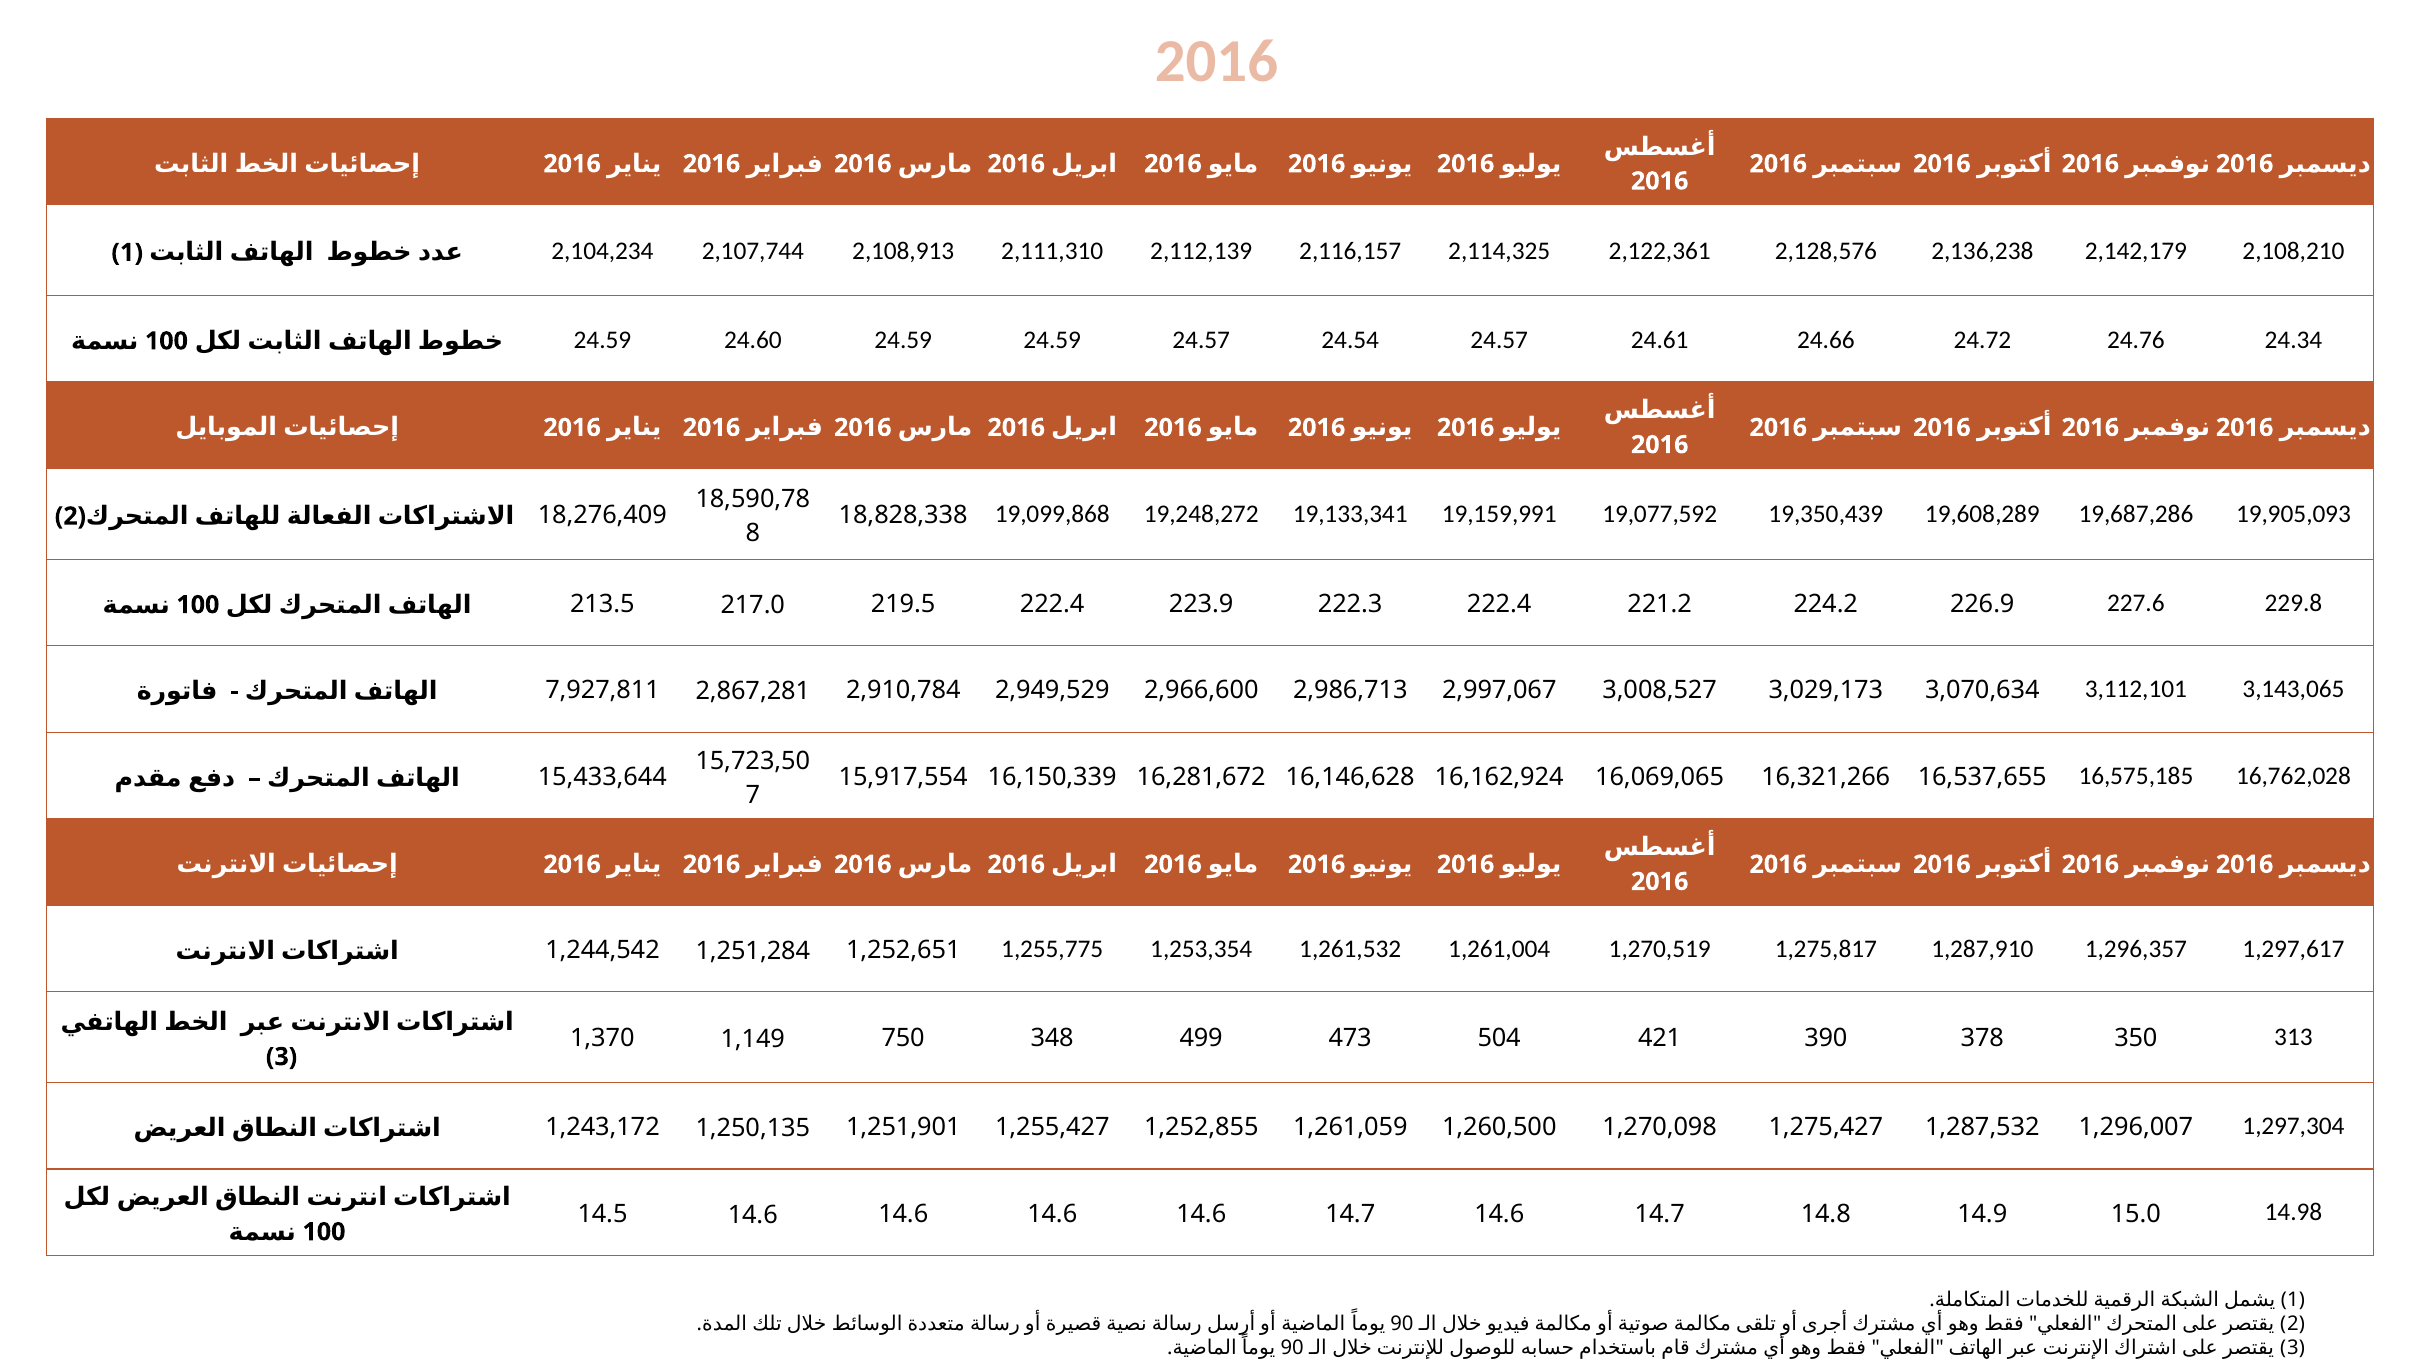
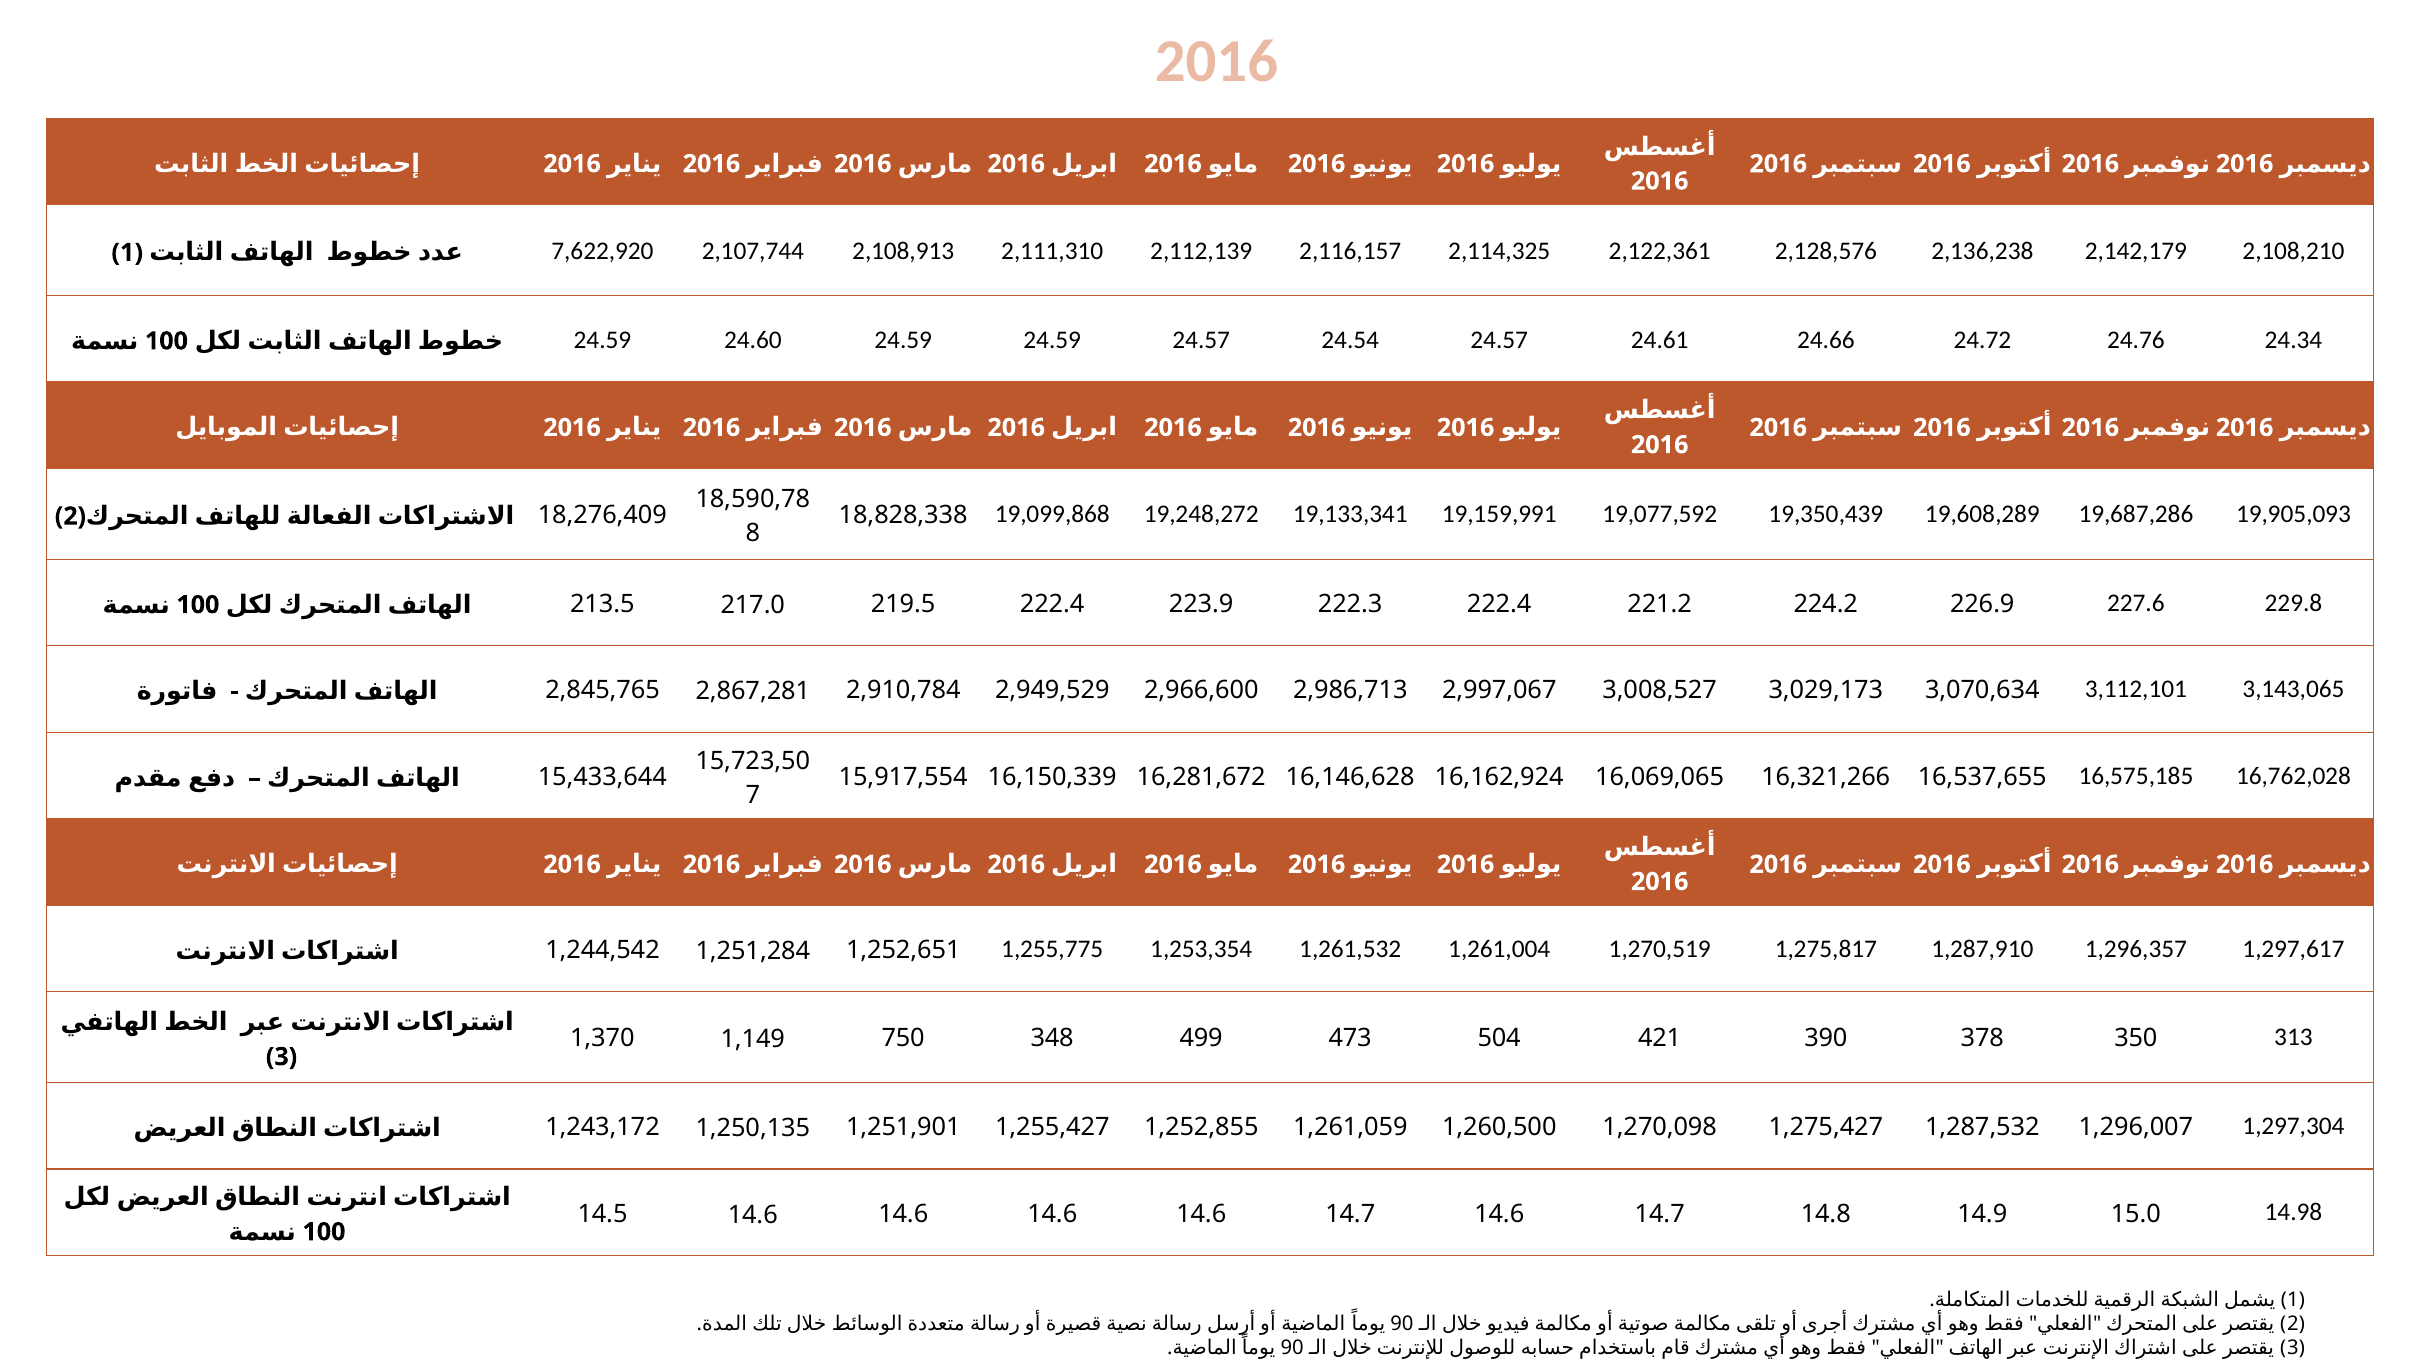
2,104,234: 2,104,234 -> 7,622,920
7,927,811: 7,927,811 -> 2,845,765
